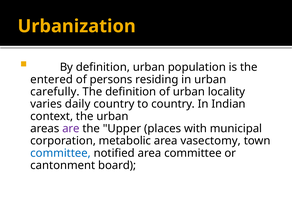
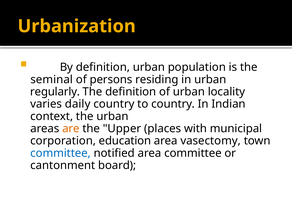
entered: entered -> seminal
carefully: carefully -> regularly
are colour: purple -> orange
metabolic: metabolic -> education
